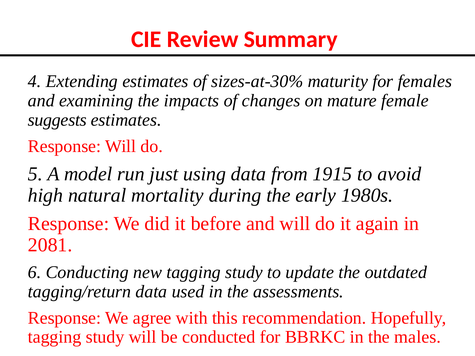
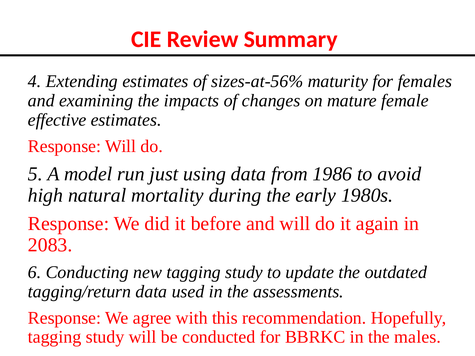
sizes-at-30%: sizes-at-30% -> sizes-at-56%
suggests: suggests -> effective
1915: 1915 -> 1986
2081: 2081 -> 2083
